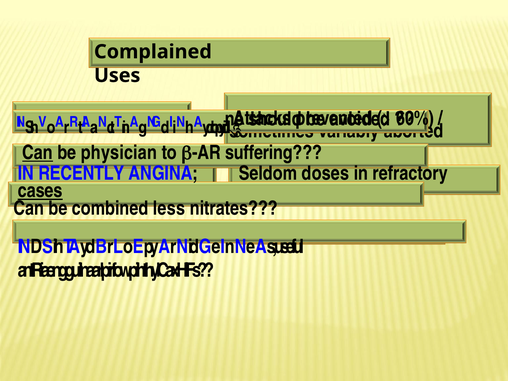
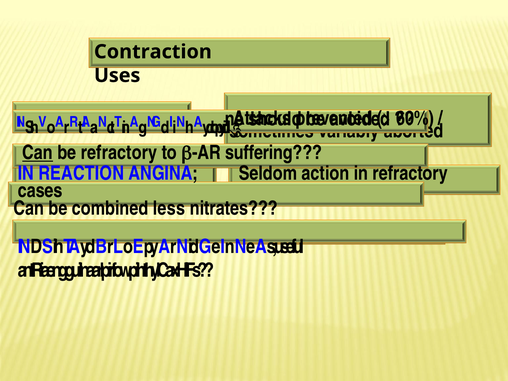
Complained: Complained -> Contraction
be physician: physician -> refractory
RECENTLY: RECENTLY -> REACTION
doses: doses -> action
cases underline: present -> none
